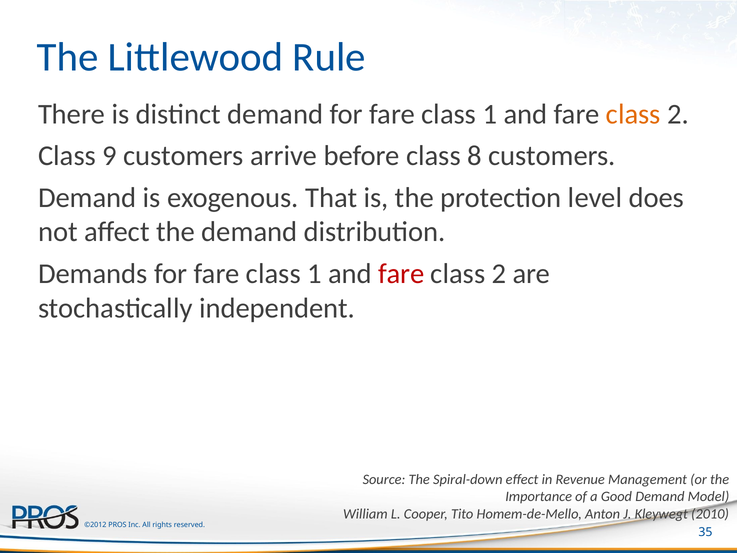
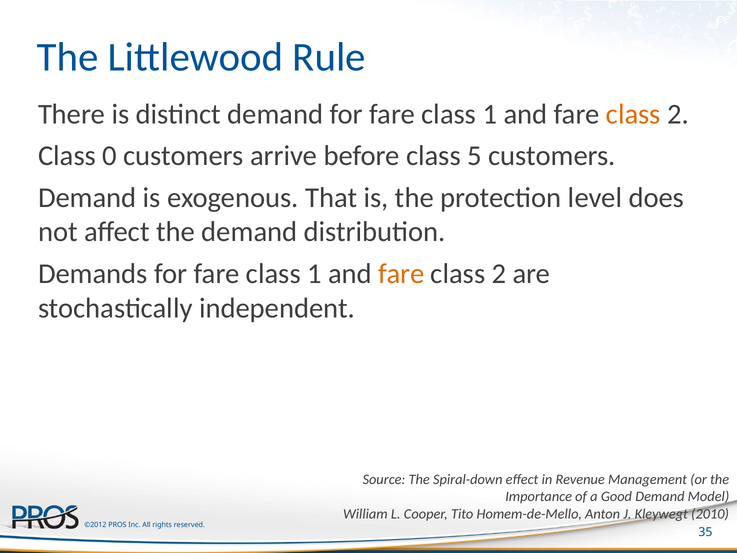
9: 9 -> 0
8: 8 -> 5
fare at (401, 274) colour: red -> orange
